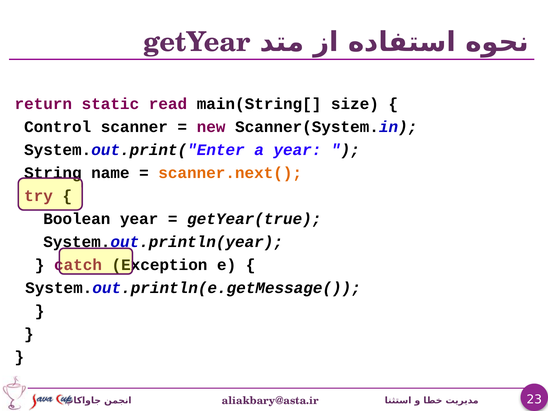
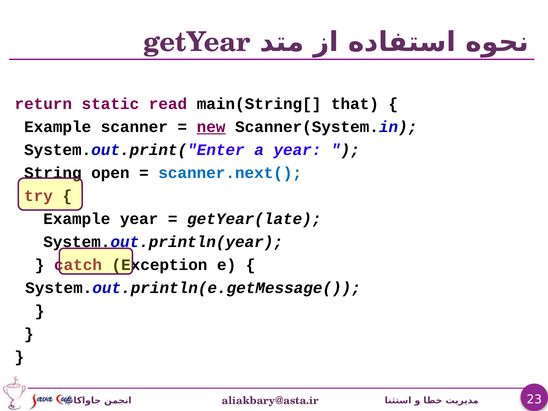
size: size -> that
Control at (58, 127): Control -> Example
new underline: none -> present
name: name -> open
scanner.next( colour: orange -> blue
Boolean at (77, 219): Boolean -> Example
getYear(true: getYear(true -> getYear(late
